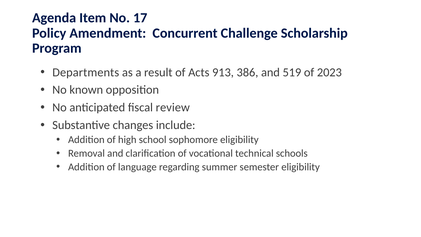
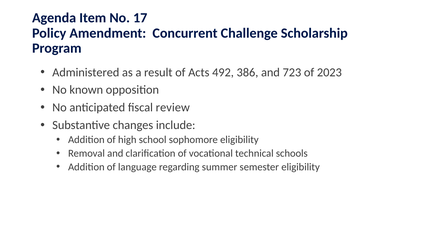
Departments: Departments -> Administered
913: 913 -> 492
519: 519 -> 723
